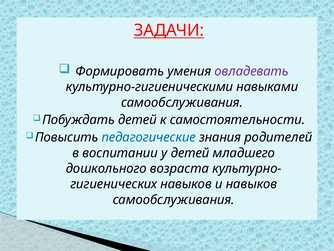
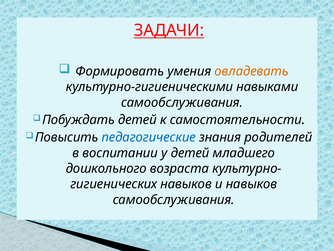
овладевать colour: purple -> orange
